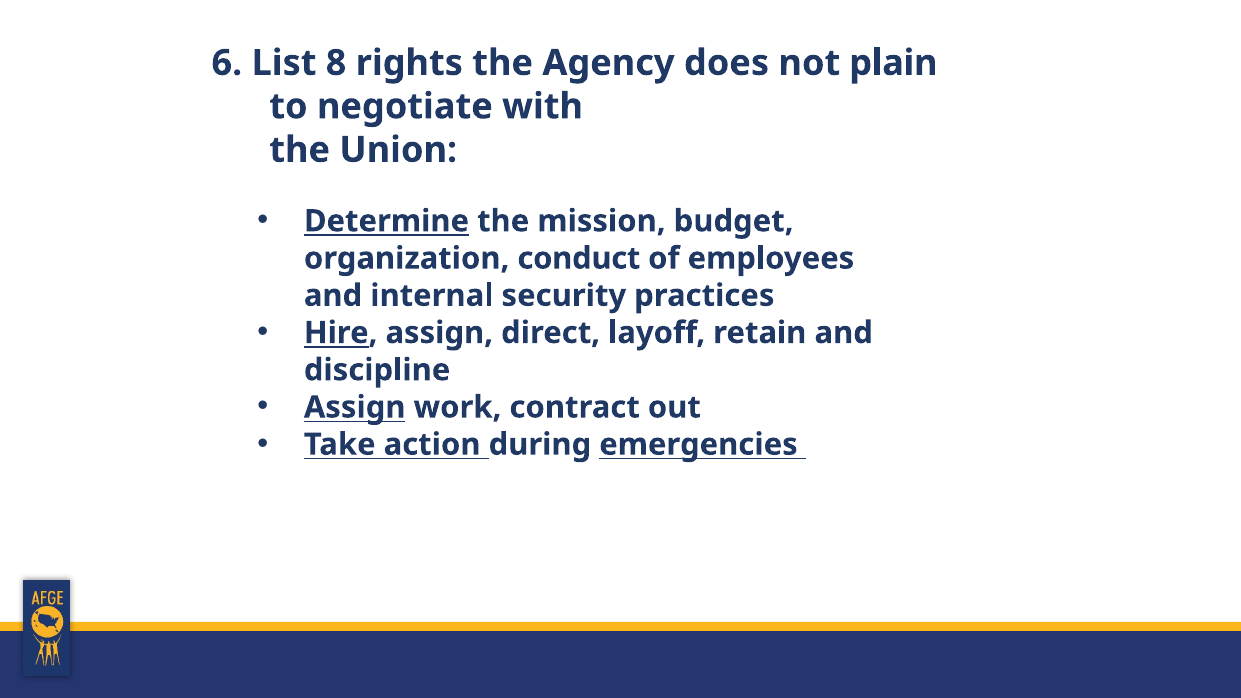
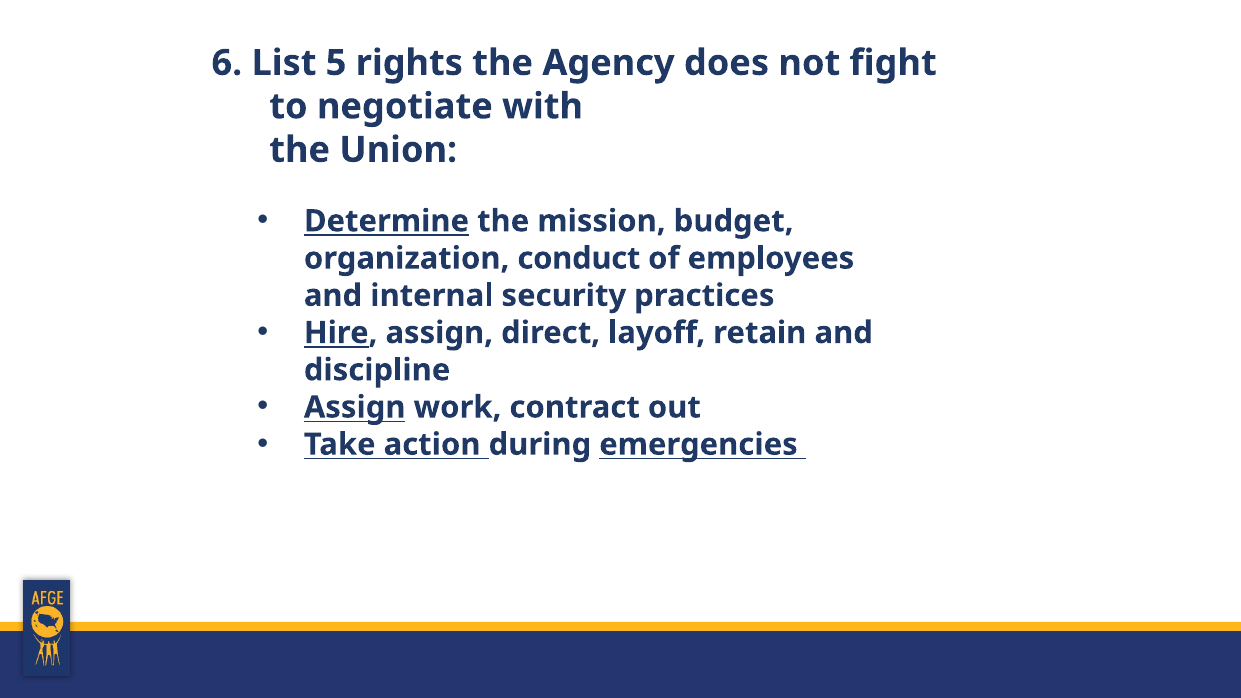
8: 8 -> 5
plain: plain -> fight
